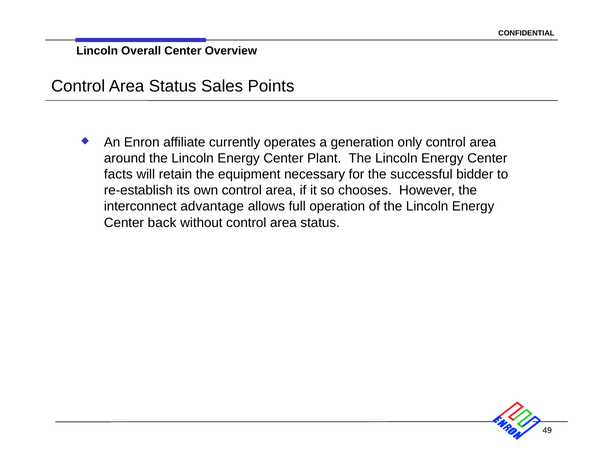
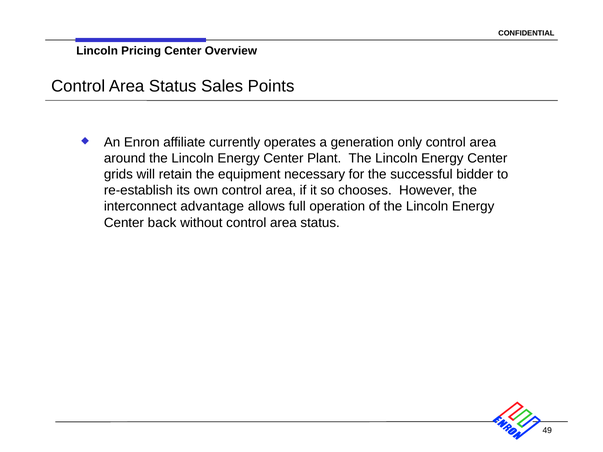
Overall: Overall -> Pricing
facts: facts -> grids
